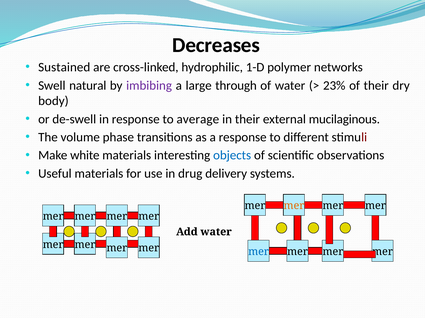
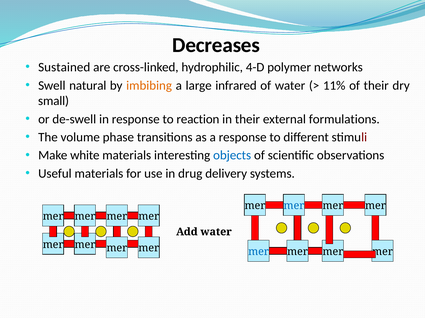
1-D: 1-D -> 4-D
imbibing colour: purple -> orange
through: through -> infrared
23%: 23% -> 11%
body: body -> small
average: average -> reaction
mucilaginous: mucilaginous -> formulations
mer at (294, 206) colour: orange -> blue
